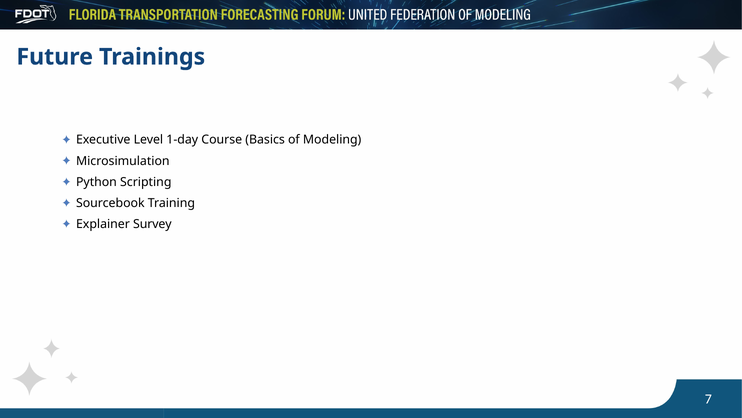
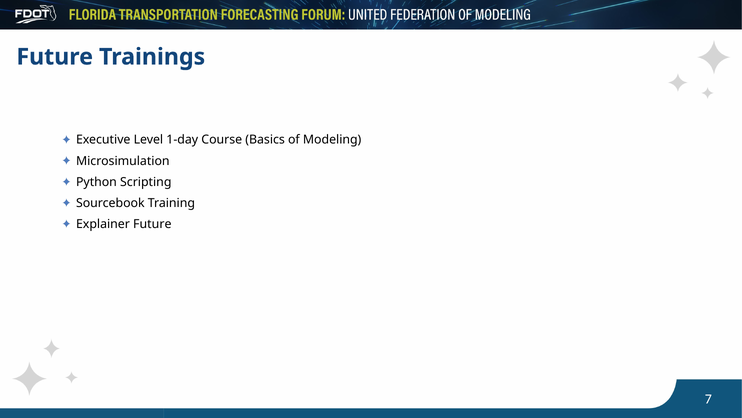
Explainer Survey: Survey -> Future
